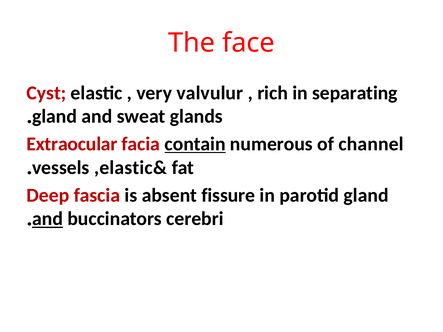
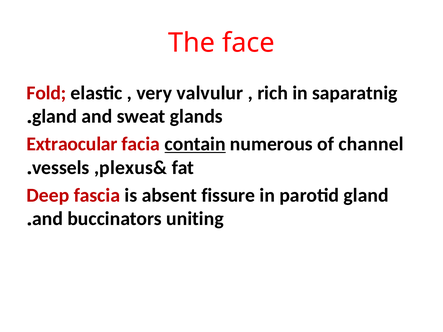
Cyst: Cyst -> Fold
separating: separating -> saparatnig
,elastic&: ,elastic& -> ,plexus&
and at (48, 219) underline: present -> none
cerebri: cerebri -> uniting
